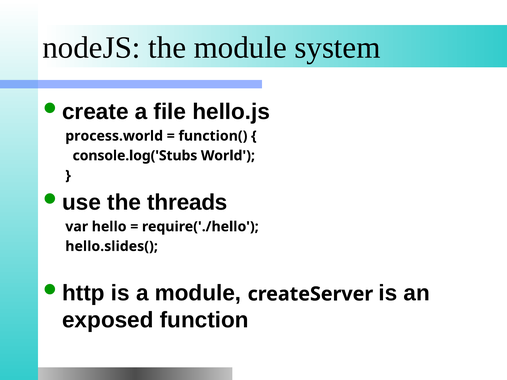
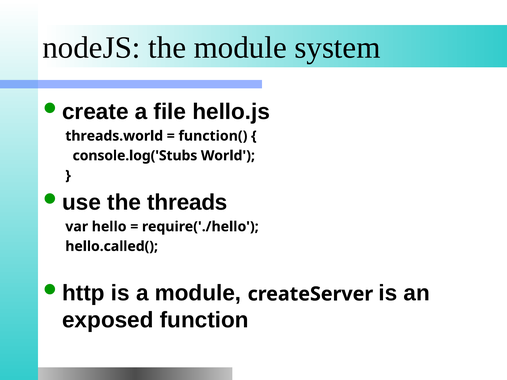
process.world: process.world -> threads.world
hello.slides(: hello.slides( -> hello.called(
